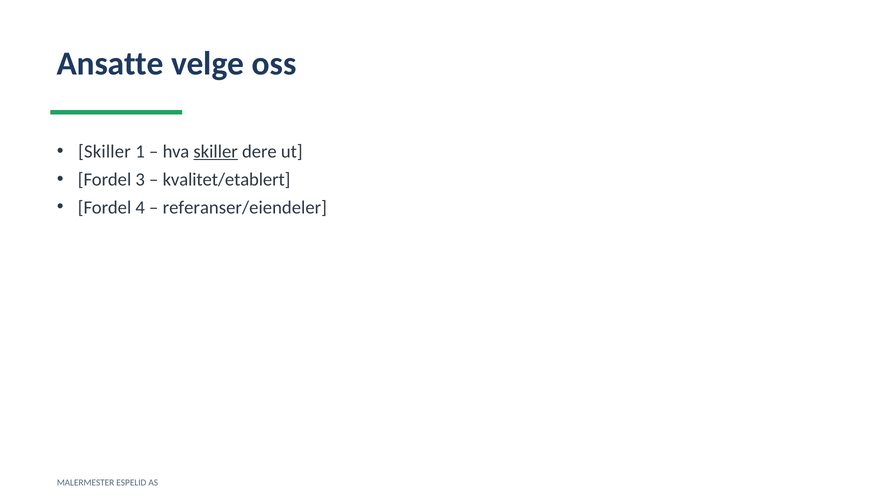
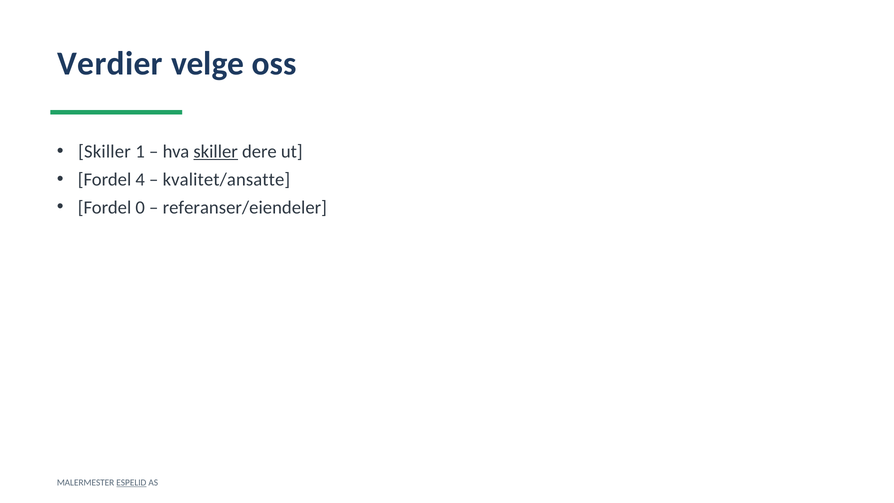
Ansatte: Ansatte -> Verdier
3: 3 -> 4
kvalitet/etablert: kvalitet/etablert -> kvalitet/ansatte
4: 4 -> 0
ESPELID underline: none -> present
